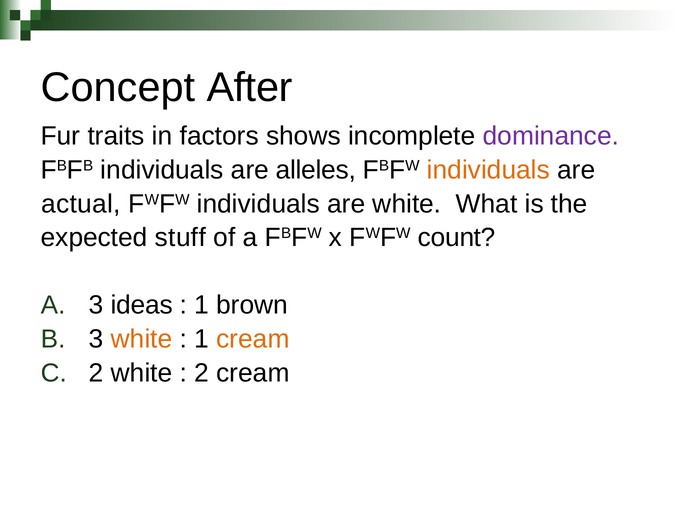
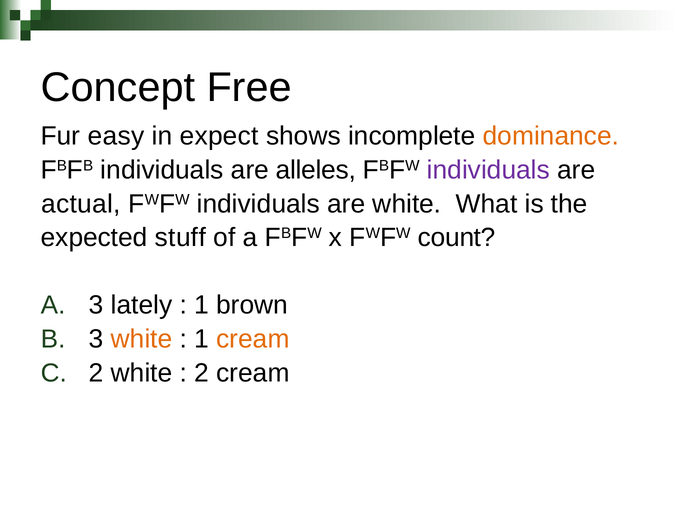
After: After -> Free
traits: traits -> easy
factors: factors -> expect
dominance colour: purple -> orange
individuals at (488, 170) colour: orange -> purple
ideas: ideas -> lately
